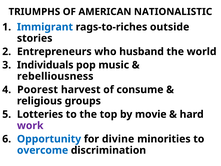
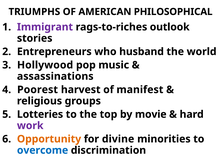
NATIONALISTIC: NATIONALISTIC -> PHILOSOPHICAL
Immigrant colour: blue -> purple
outside: outside -> outlook
Individuals: Individuals -> Hollywood
rebelliousness: rebelliousness -> assassinations
consume: consume -> manifest
Opportunity colour: blue -> orange
